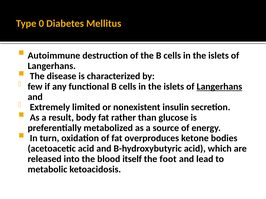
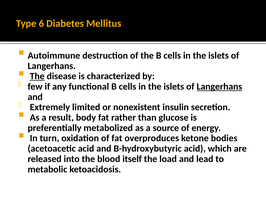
0: 0 -> 6
The at (37, 76) underline: none -> present
foot: foot -> load
